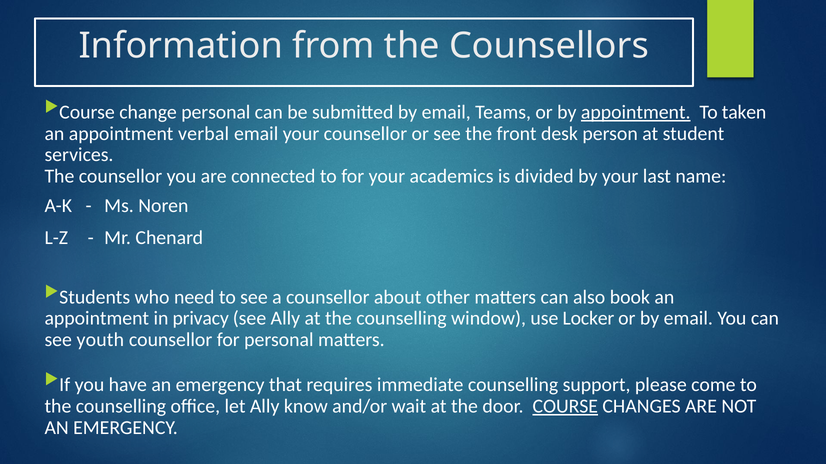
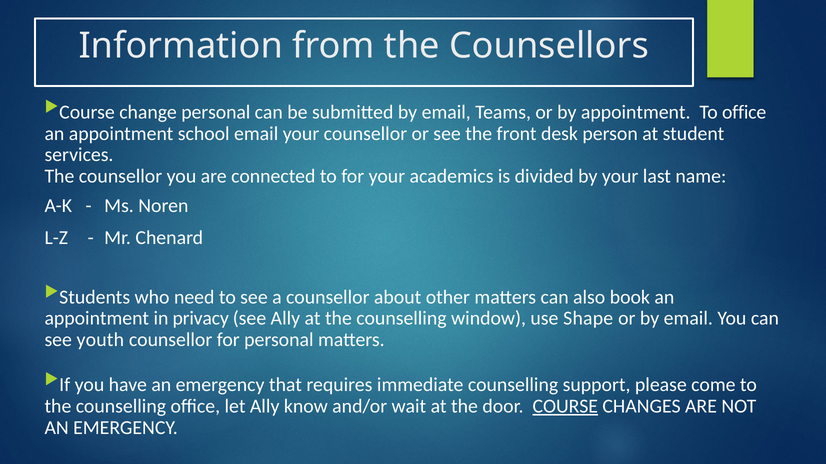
appointment at (636, 112) underline: present -> none
To taken: taken -> office
verbal: verbal -> school
Locker: Locker -> Shape
